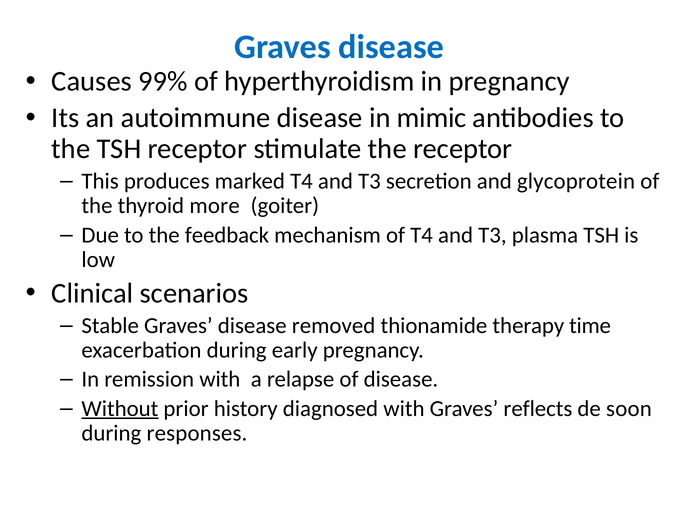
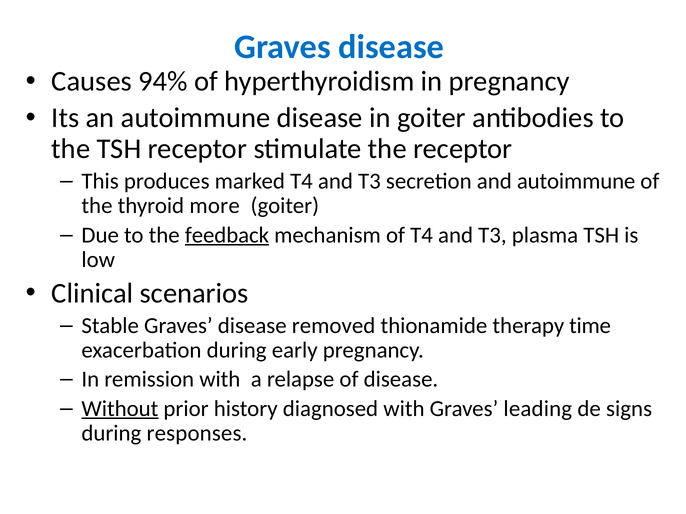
99%: 99% -> 94%
in mimic: mimic -> goiter
and glycoprotein: glycoprotein -> autoimmune
feedback underline: none -> present
reflects: reflects -> leading
soon: soon -> signs
